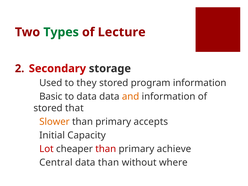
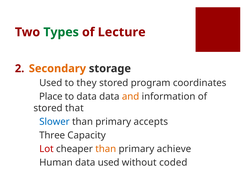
Secondary colour: red -> orange
program information: information -> coordinates
Basic: Basic -> Place
Slower colour: orange -> blue
Initial: Initial -> Three
than at (106, 149) colour: red -> orange
Central: Central -> Human
data than: than -> used
where: where -> coded
